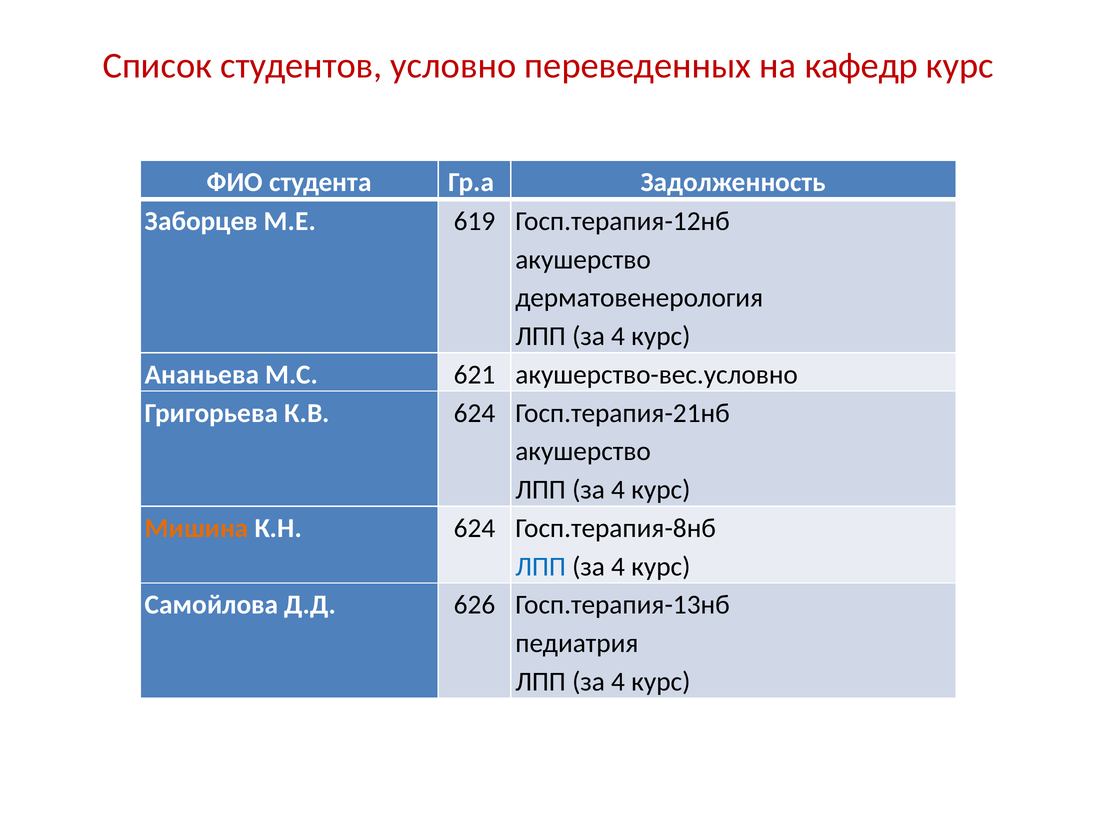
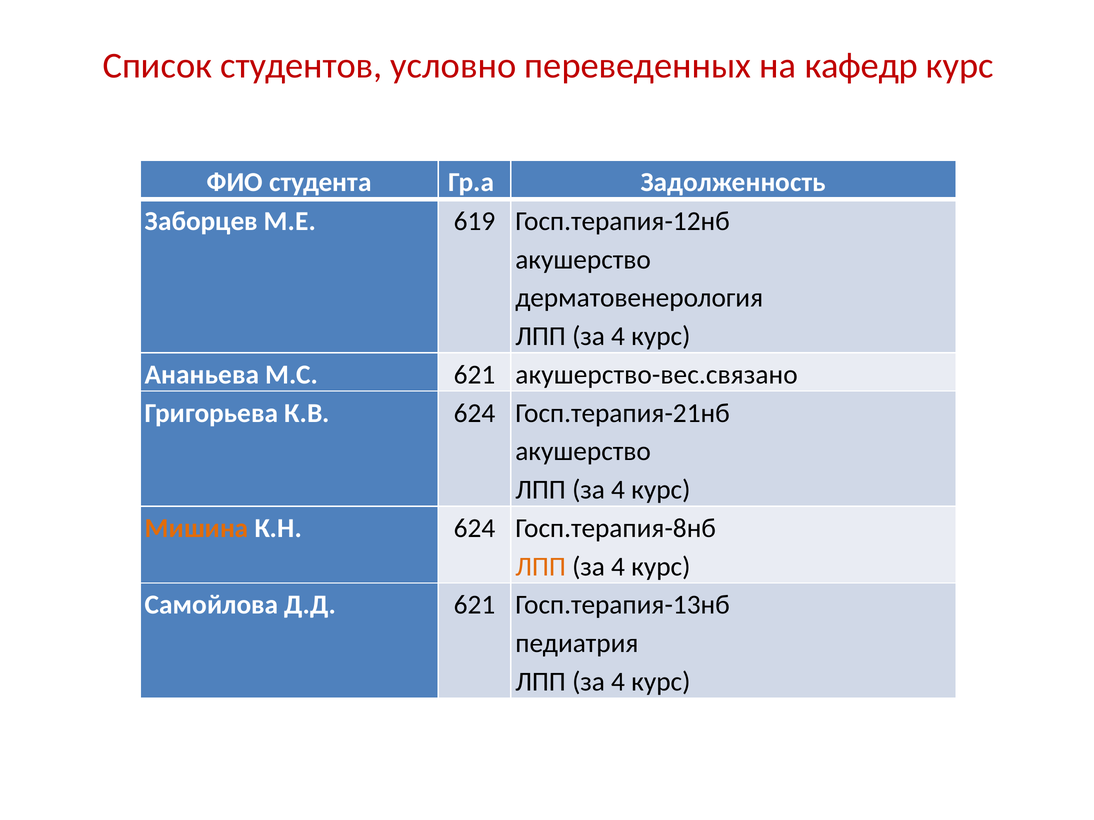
акушерство-вес.условно: акушерство-вес.условно -> акушерство-вес.связано
ЛПП at (541, 567) colour: blue -> orange
Д.Д 626: 626 -> 621
